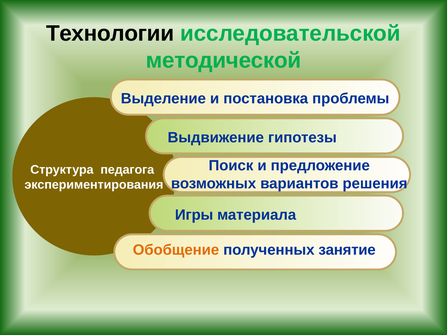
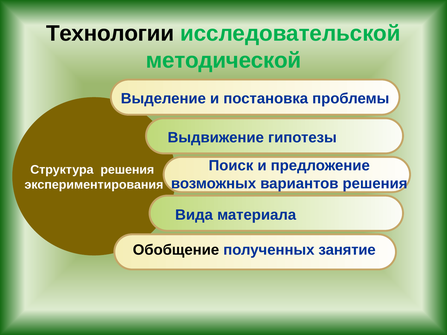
Структура педагога: педагога -> решения
Игры: Игры -> Вида
Обобщение colour: orange -> black
